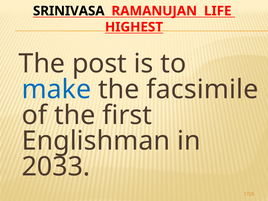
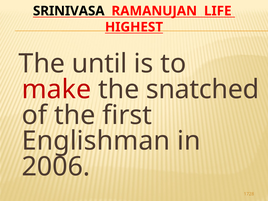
post: post -> until
make colour: blue -> red
facsimile: facsimile -> snatched
2033: 2033 -> 2006
